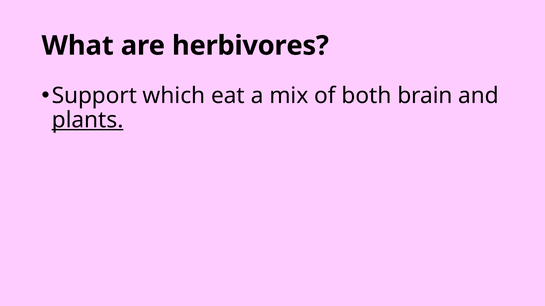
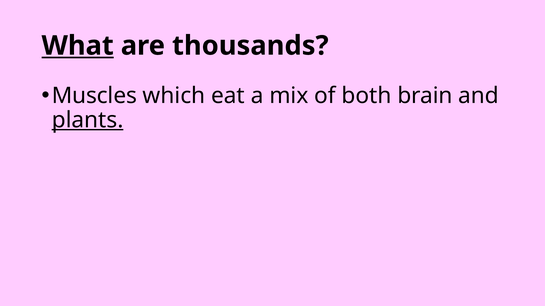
What underline: none -> present
herbivores: herbivores -> thousands
Support: Support -> Muscles
